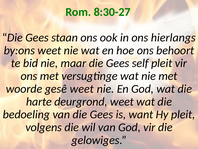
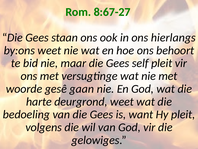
8:30-27: 8:30-27 -> 8:67-27
gesê weet: weet -> gaan
